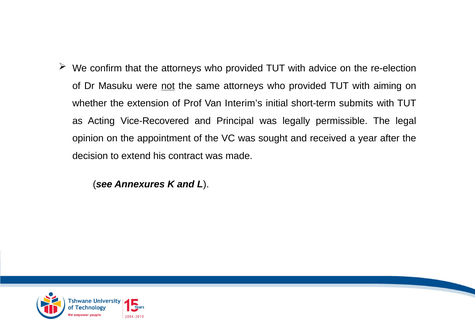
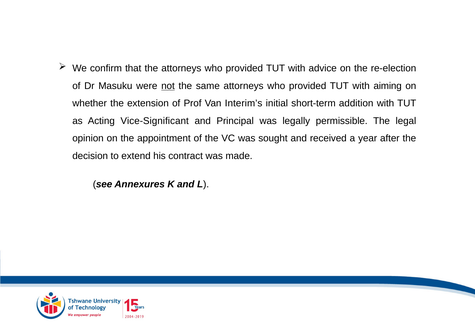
submits: submits -> addition
Vice-Recovered: Vice-Recovered -> Vice-Significant
